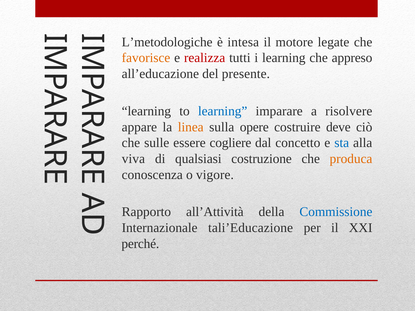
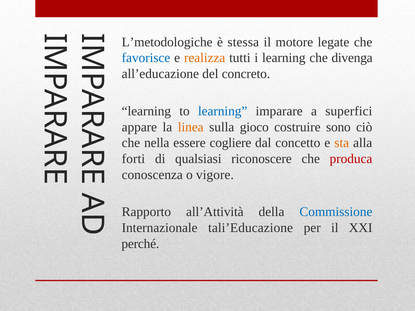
intesa: intesa -> stessa
favorisce colour: orange -> blue
realizza colour: red -> orange
appreso: appreso -> divenga
presente: presente -> concreto
risolvere: risolvere -> superfici
opere: opere -> gioco
deve: deve -> sono
sulle: sulle -> nella
sta colour: blue -> orange
viva: viva -> forti
costruzione: costruzione -> riconoscere
produca colour: orange -> red
